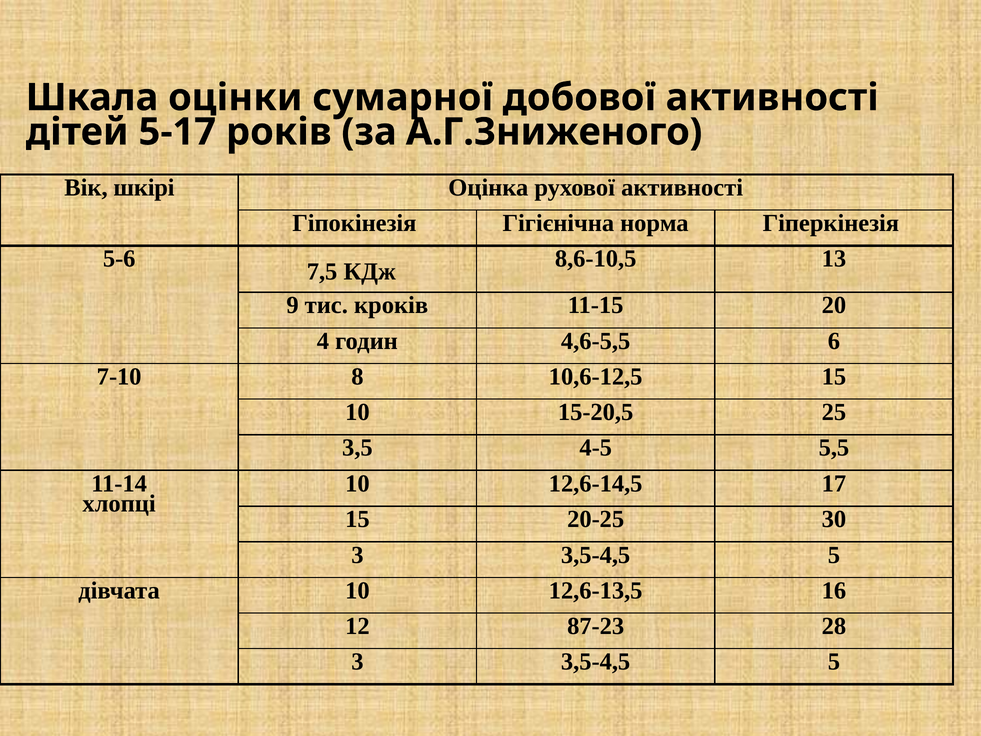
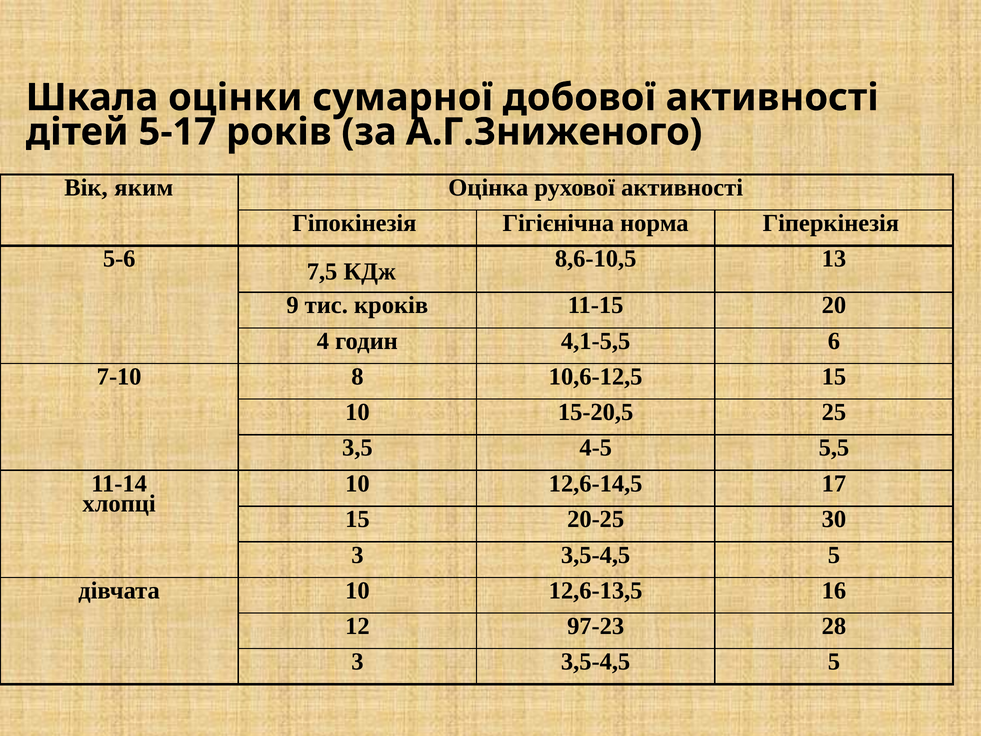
шкірі: шкірі -> яким
4,6-5,5: 4,6-5,5 -> 4,1-5,5
87-23: 87-23 -> 97-23
